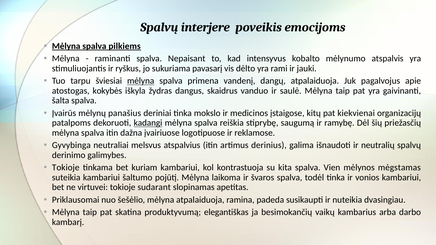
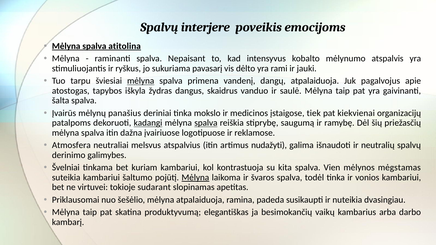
pilkiems: pilkiems -> atitolina
kokybės: kokybės -> tapybos
kitų: kitų -> tiek
spalva at (206, 123) underline: none -> present
Gyvybinga: Gyvybinga -> Atmosfera
derinius: derinius -> nudažyti
Tokioje at (66, 168): Tokioje -> Švelniai
Mėlyna at (195, 178) underline: none -> present
